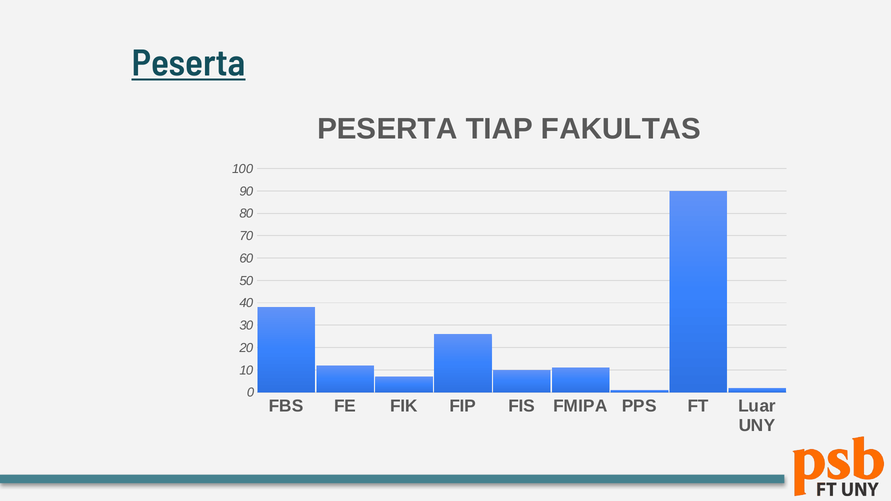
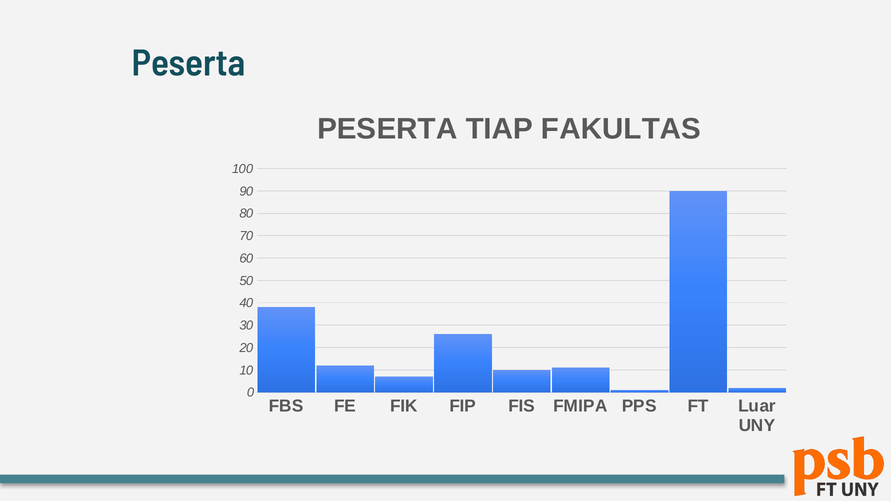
Peserta at (189, 63) underline: present -> none
